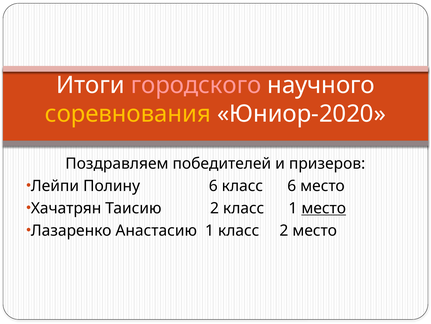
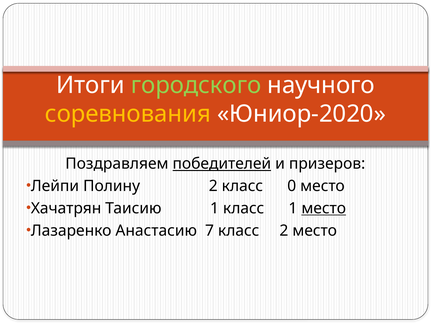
городского colour: pink -> light green
победителей underline: none -> present
Полину 6: 6 -> 2
класс 6: 6 -> 0
Таисию 2: 2 -> 1
Анастасию 1: 1 -> 7
